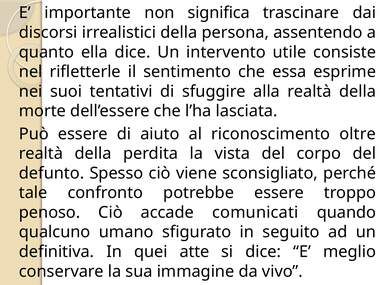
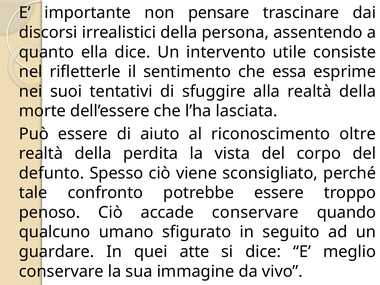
significa: significa -> pensare
accade comunicati: comunicati -> conservare
definitiva: definitiva -> guardare
